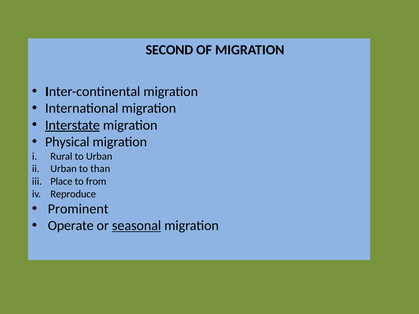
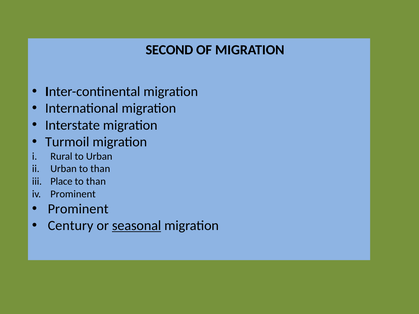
Interstate underline: present -> none
Physical: Physical -> Turmoil
from at (96, 182): from -> than
Reproduce at (73, 194): Reproduce -> Prominent
Operate: Operate -> Century
